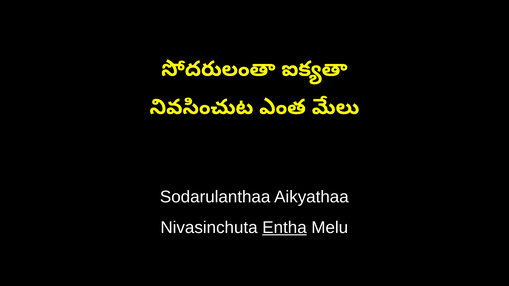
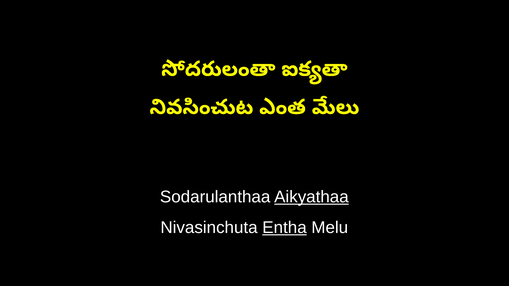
Aikyathaa underline: none -> present
